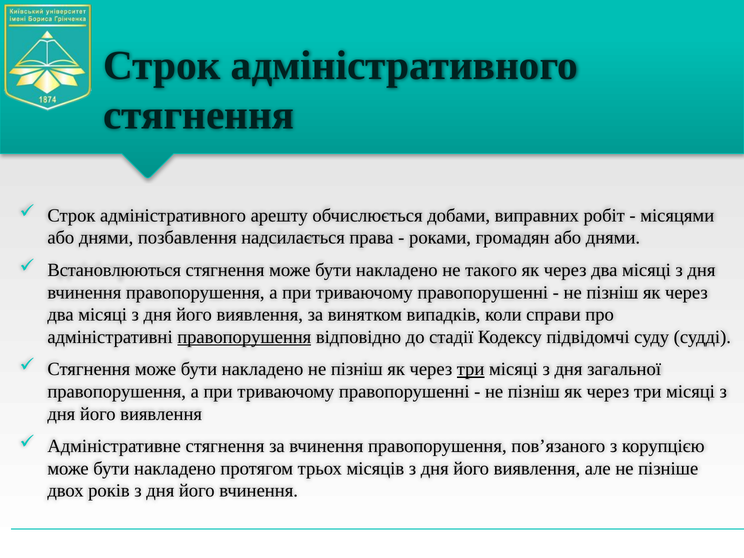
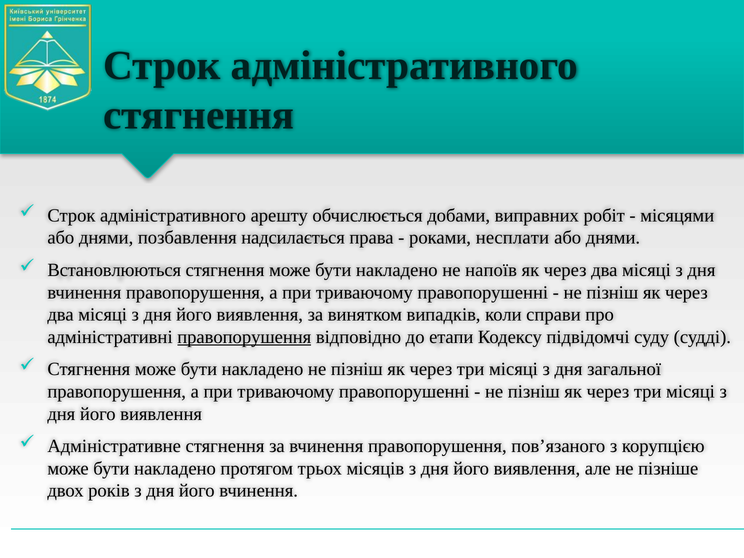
громадян: громадян -> несплати
такого: такого -> напоїв
стадії: стадії -> етапи
три at (471, 369) underline: present -> none
